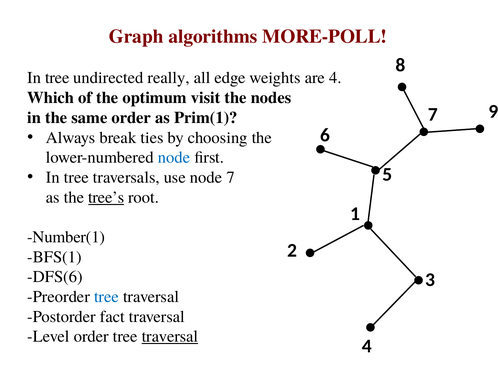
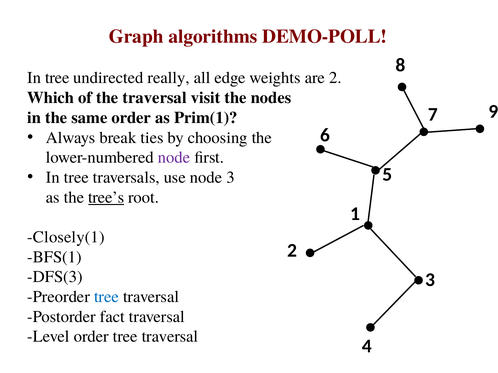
MORE-POLL: MORE-POLL -> DEMO-POLL
are 4: 4 -> 2
the optimum: optimum -> traversal
node at (174, 158) colour: blue -> purple
node 7: 7 -> 3
Number(1: Number(1 -> Closely(1
DFS(6: DFS(6 -> DFS(3
traversal at (170, 337) underline: present -> none
